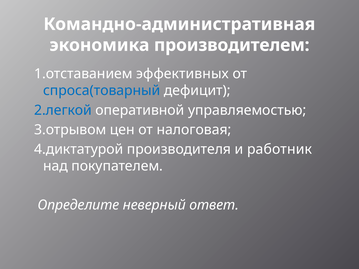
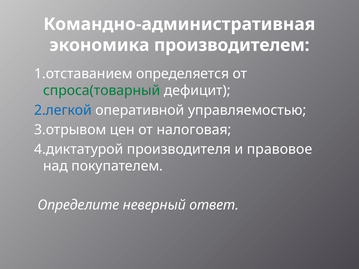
эффективных: эффективных -> определяется
спроса(товарный colour: blue -> green
работник: работник -> правовое
